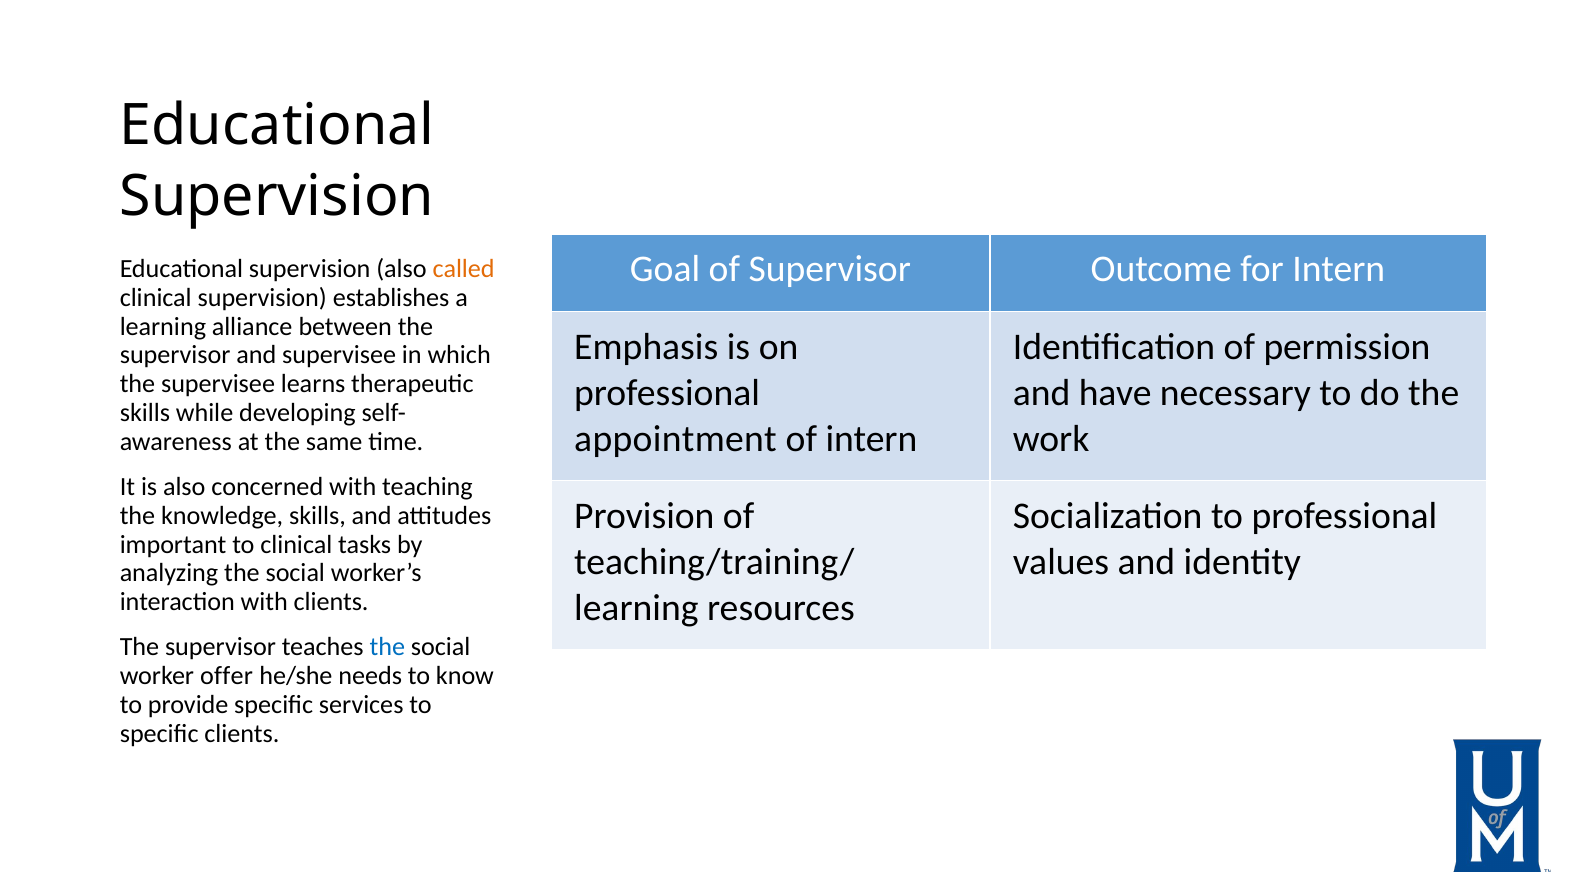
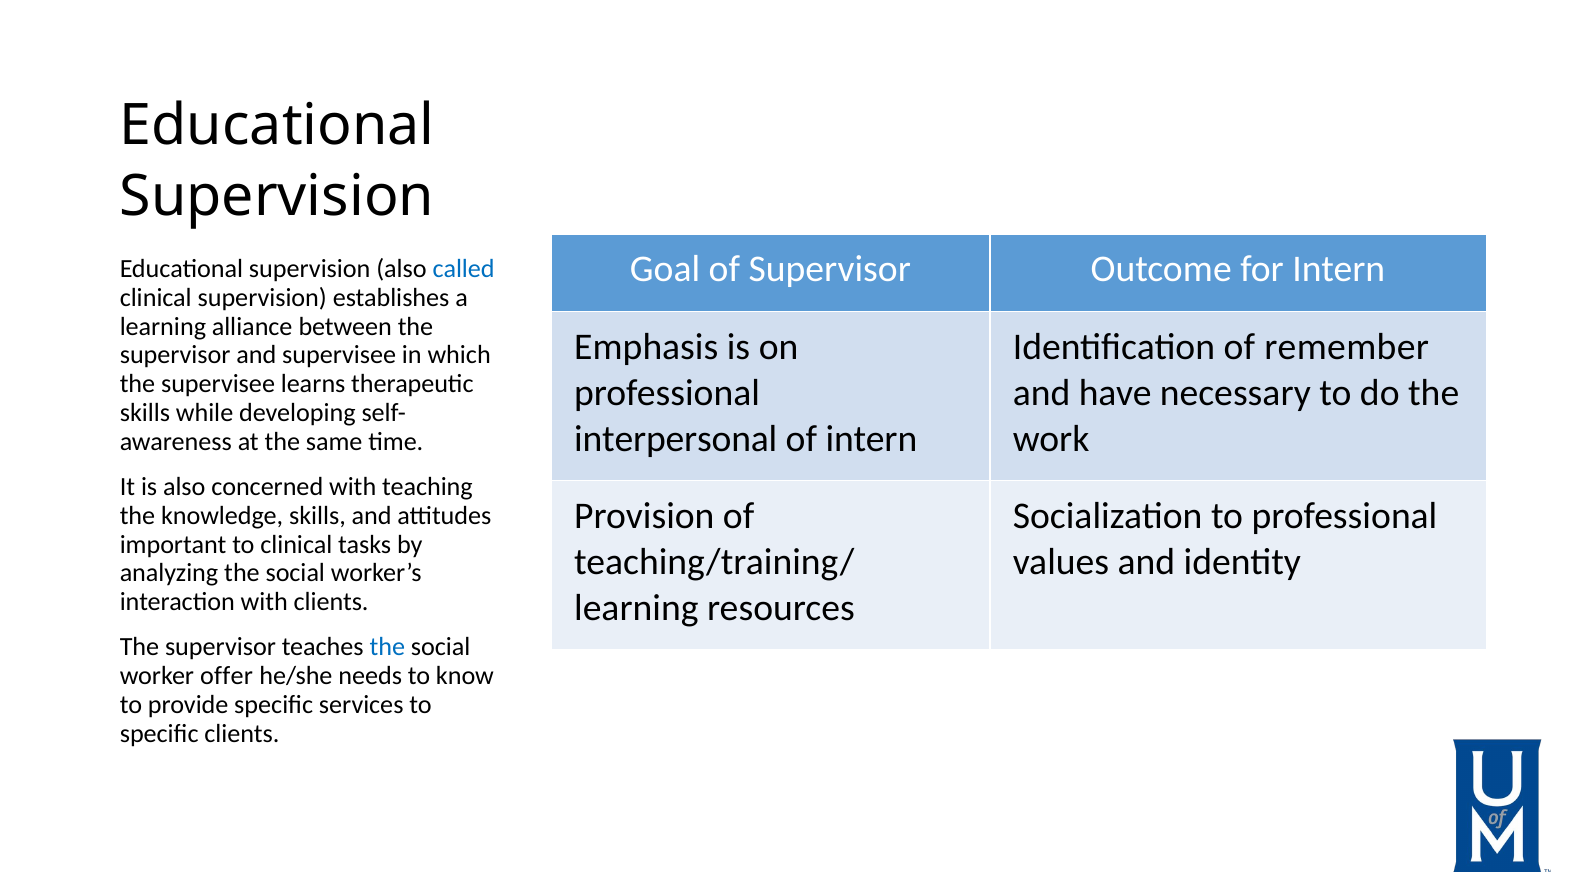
called colour: orange -> blue
permission: permission -> remember
appointment: appointment -> interpersonal
